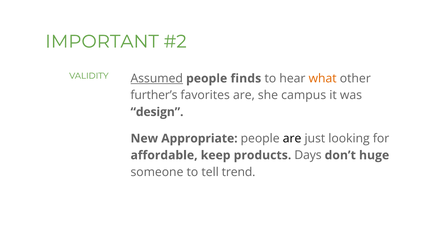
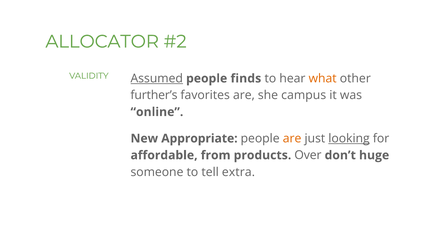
IMPORTANT: IMPORTANT -> ALLOCATOR
design: design -> online
are at (292, 139) colour: black -> orange
looking underline: none -> present
keep: keep -> from
Days: Days -> Over
trend: trend -> extra
